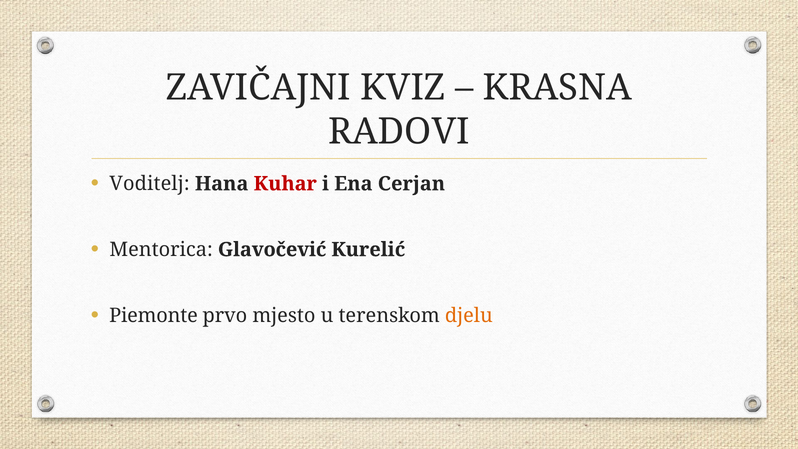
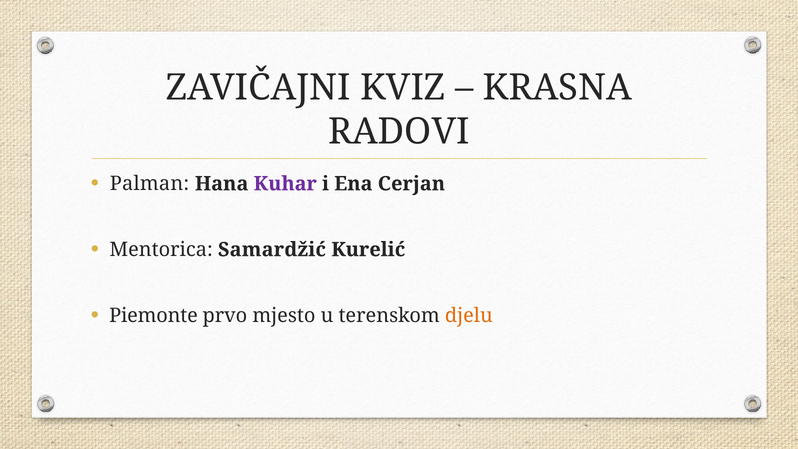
Voditelj: Voditelj -> Palman
Kuhar colour: red -> purple
Glavočević: Glavočević -> Samardžić
